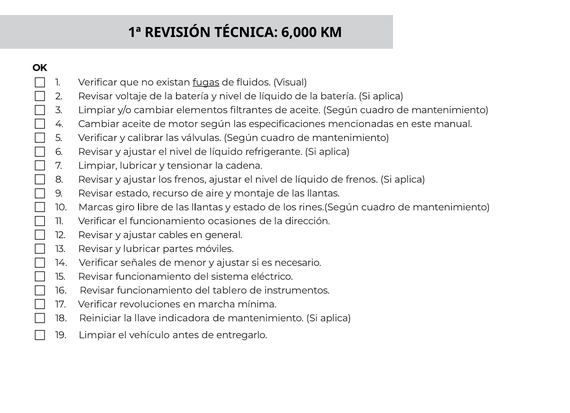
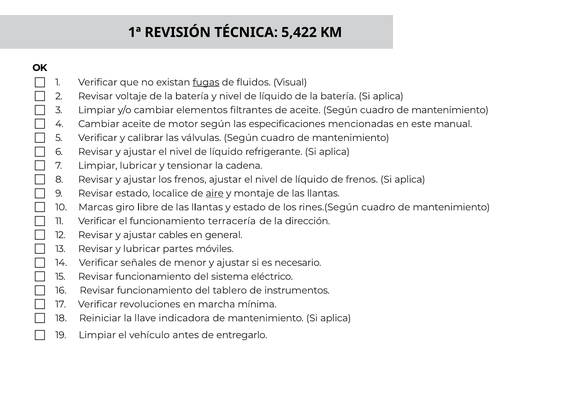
6,000: 6,000 -> 5,422
recurso: recurso -> localice
aire underline: none -> present
ocasiones: ocasiones -> terracería
